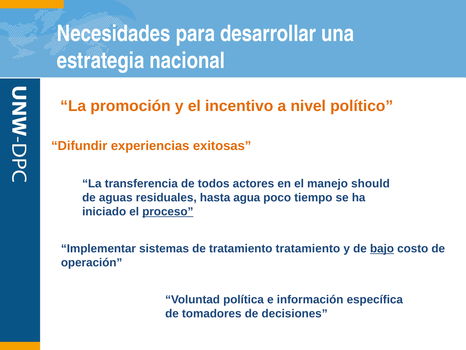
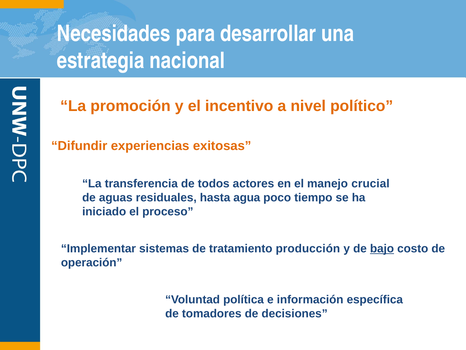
should: should -> crucial
proceso underline: present -> none
tratamiento tratamiento: tratamiento -> producción
